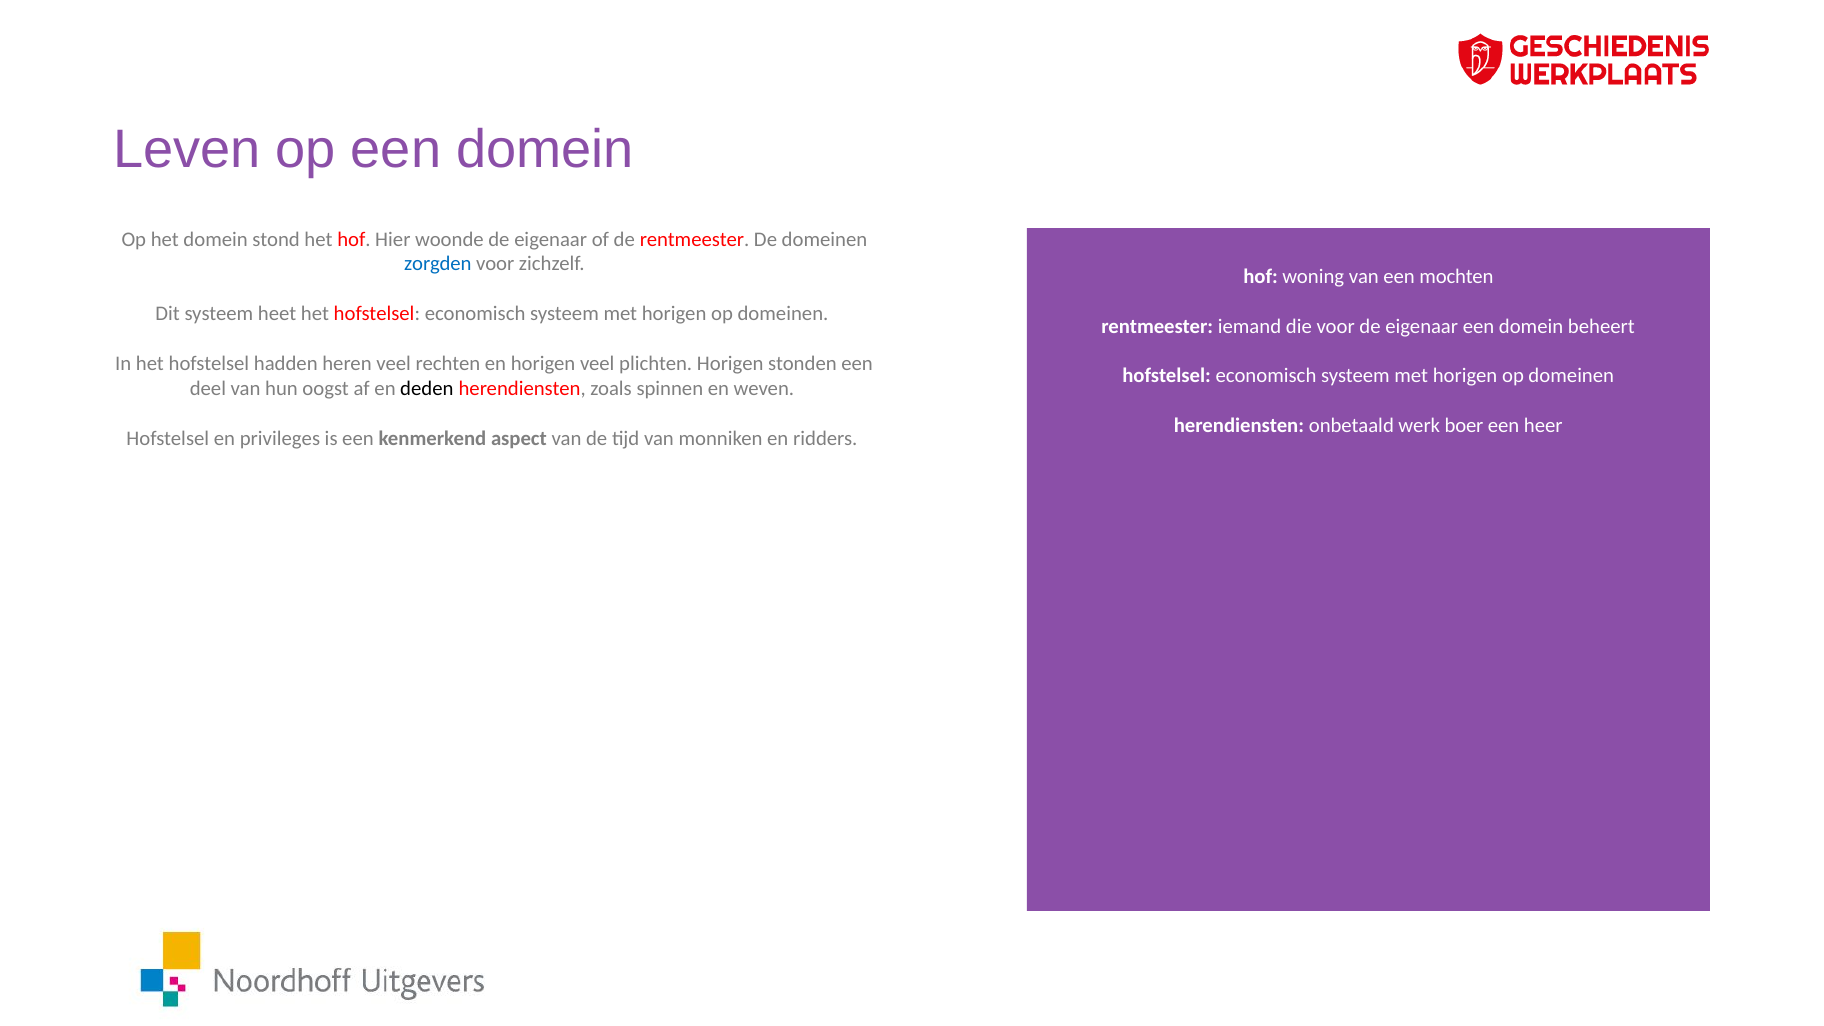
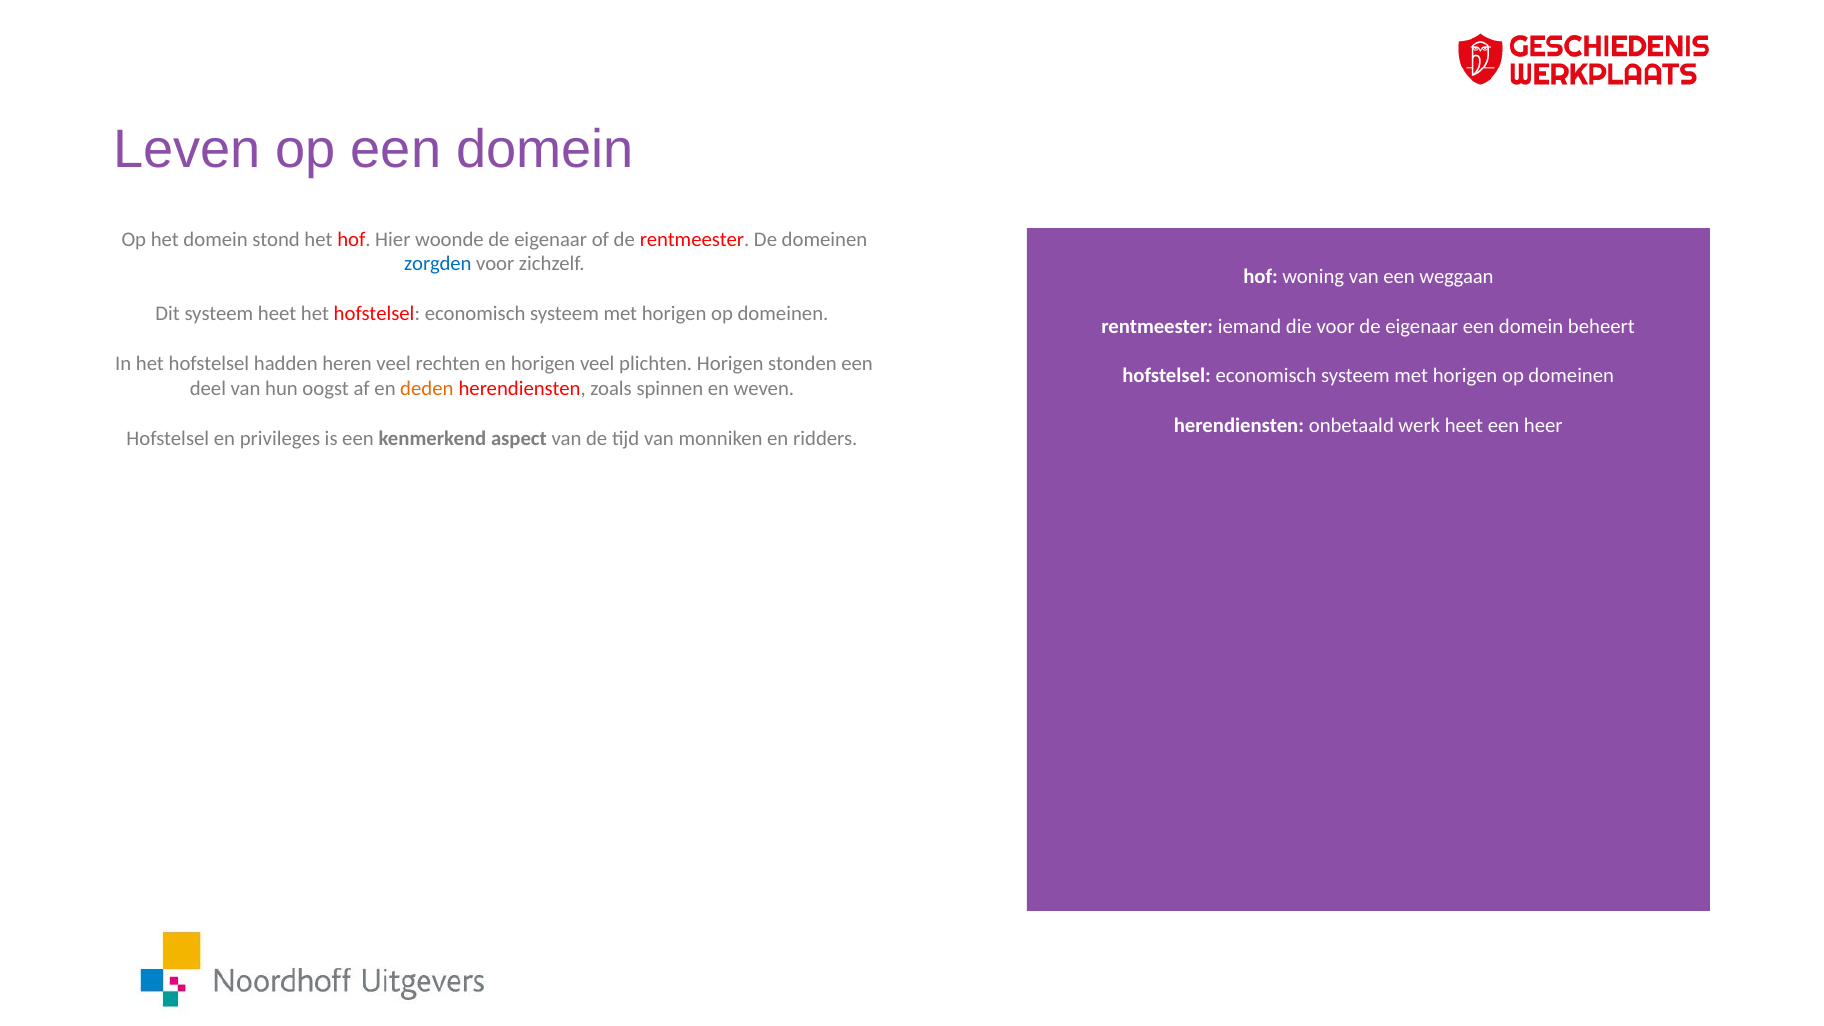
mochten: mochten -> weggaan
deden colour: black -> orange
werk boer: boer -> heet
